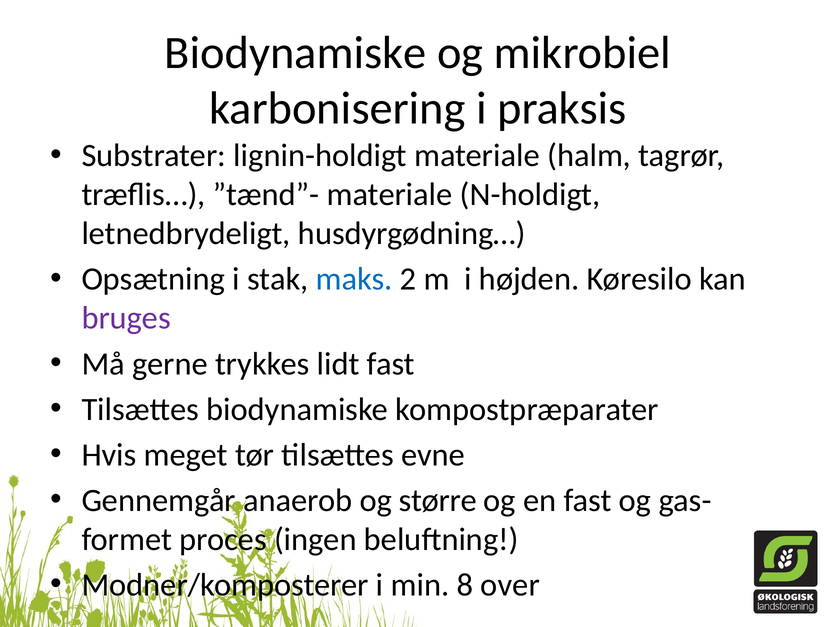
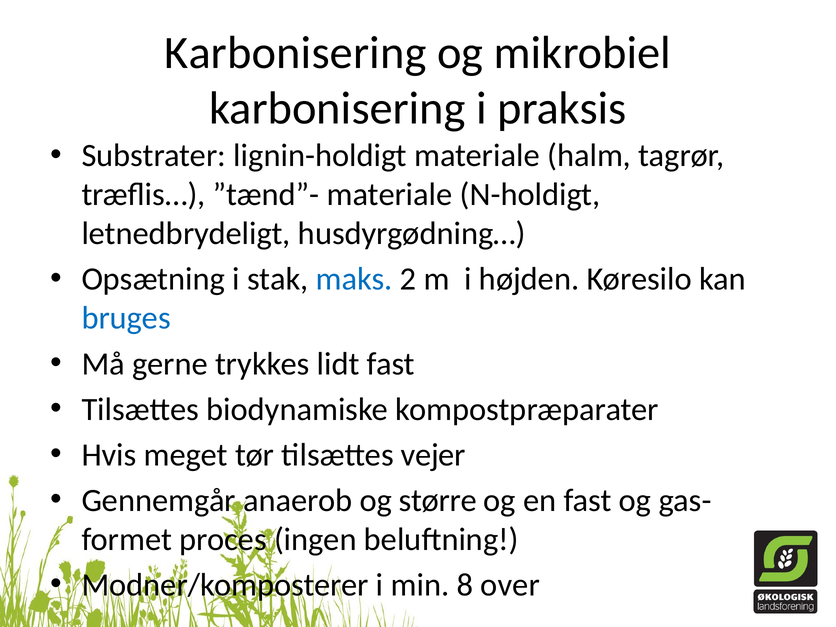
Biodynamiske at (295, 53): Biodynamiske -> Karbonisering
bruges colour: purple -> blue
evne: evne -> vejer
